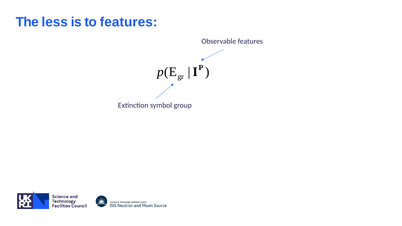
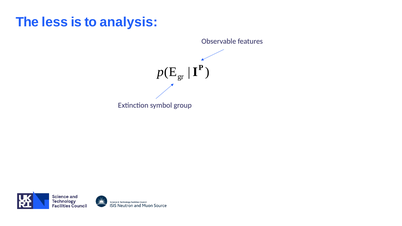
to features: features -> analysis
